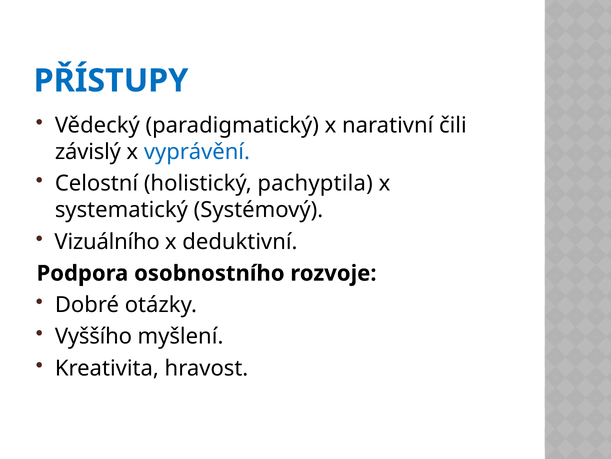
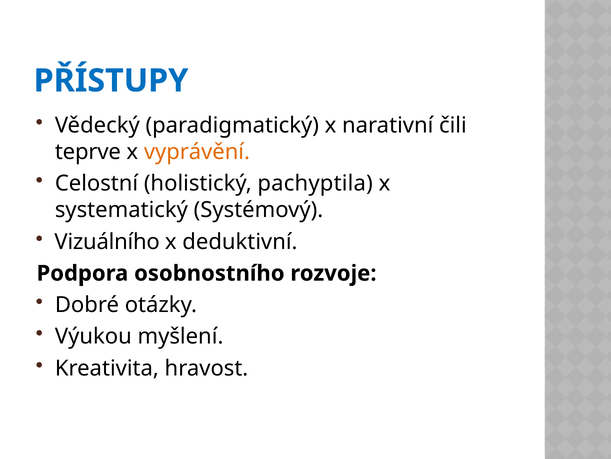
závislý: závislý -> teprve
vyprávění colour: blue -> orange
Vyššího: Vyššího -> Výukou
